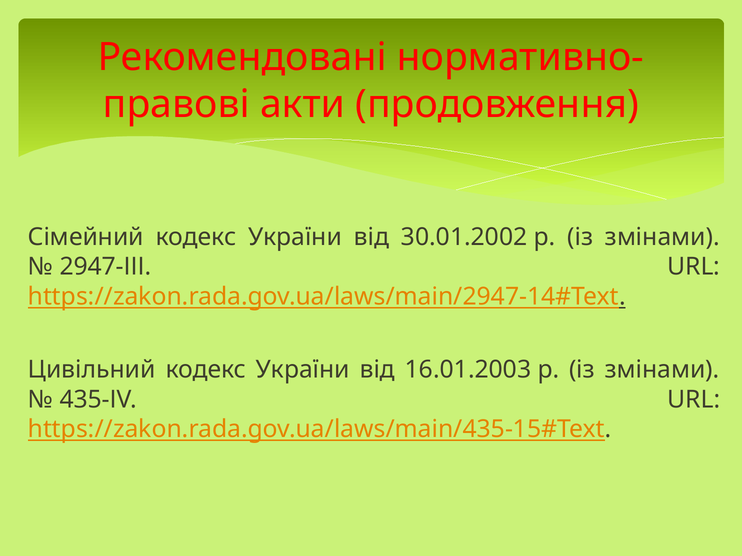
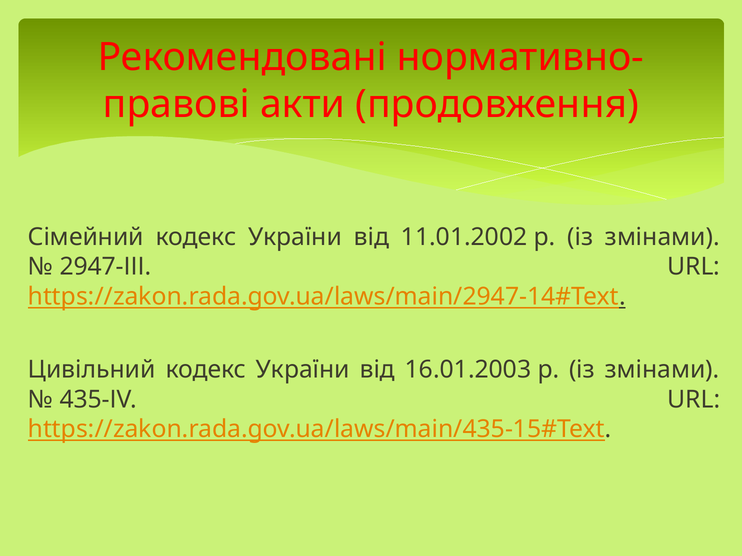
30.01.2002: 30.01.2002 -> 11.01.2002
